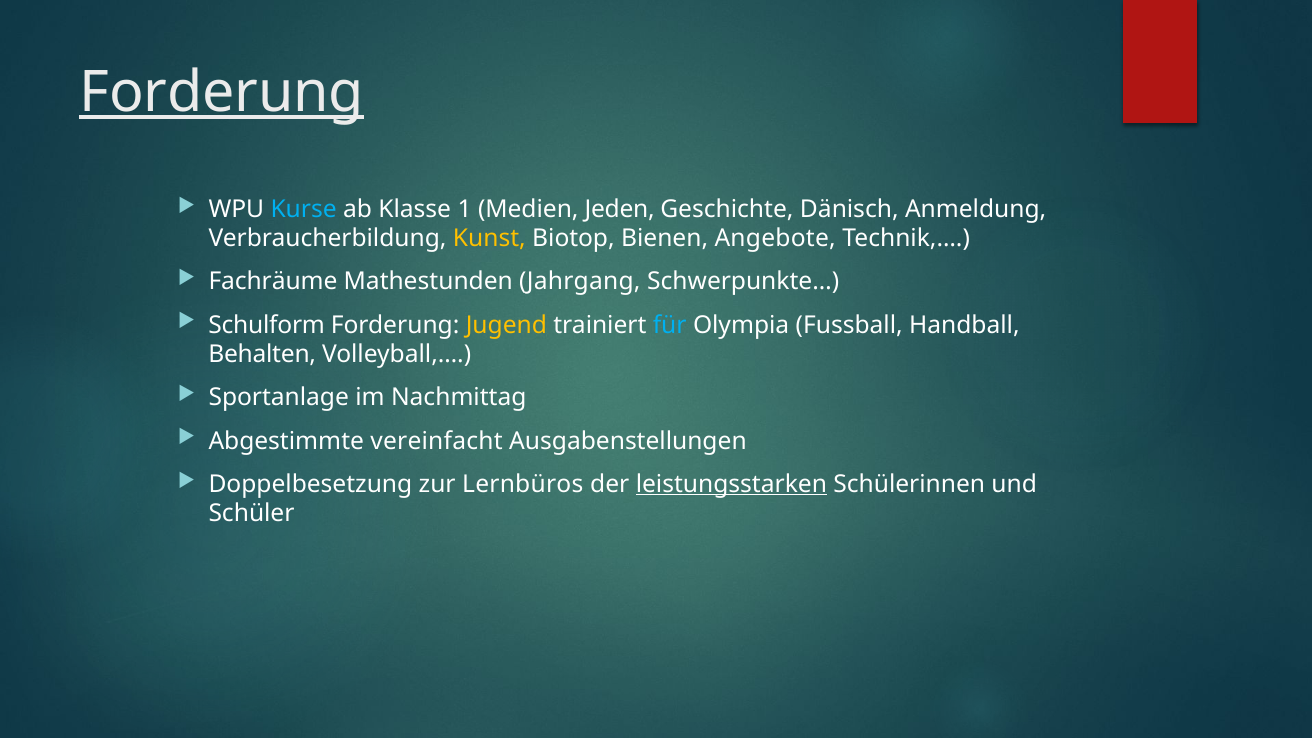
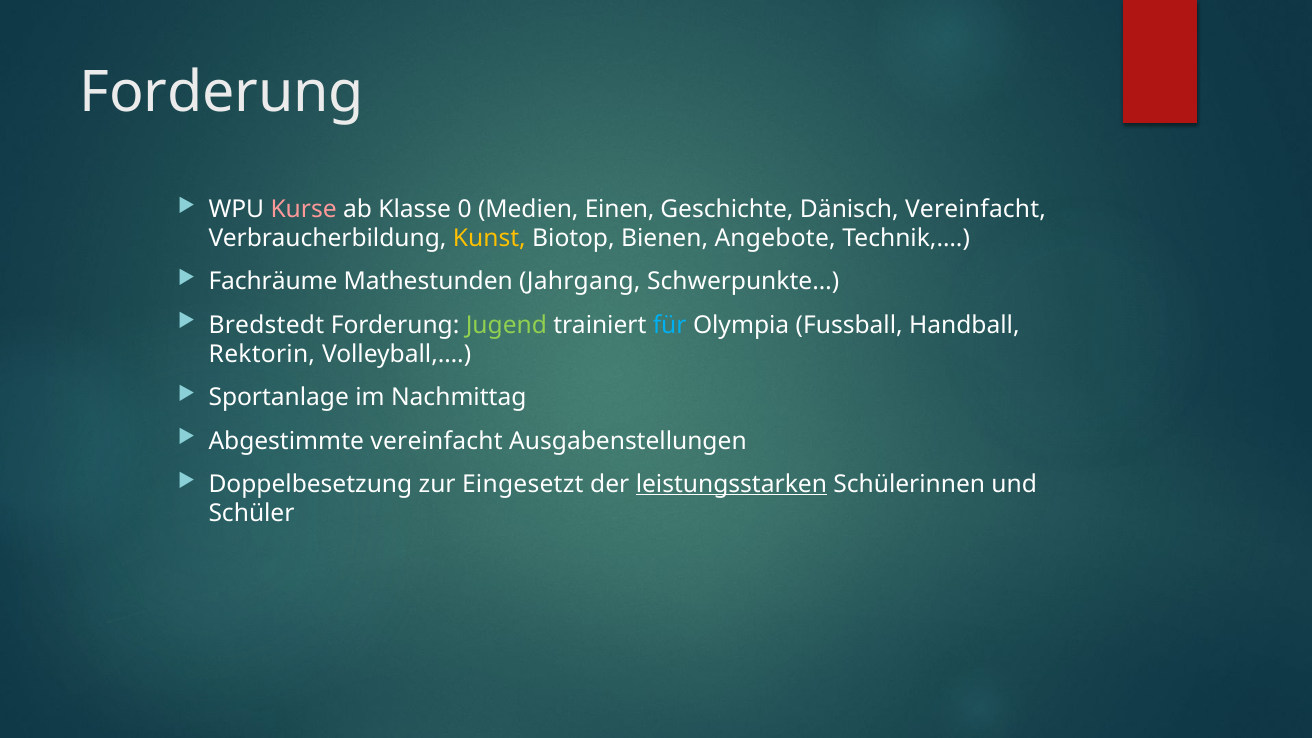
Forderung at (222, 92) underline: present -> none
Kurse colour: light blue -> pink
1: 1 -> 0
Jeden: Jeden -> Einen
Dänisch Anmeldung: Anmeldung -> Vereinfacht
Schulform: Schulform -> Bredstedt
Jugend colour: yellow -> light green
Behalten: Behalten -> Rektorin
Lernbüros: Lernbüros -> Eingesetzt
